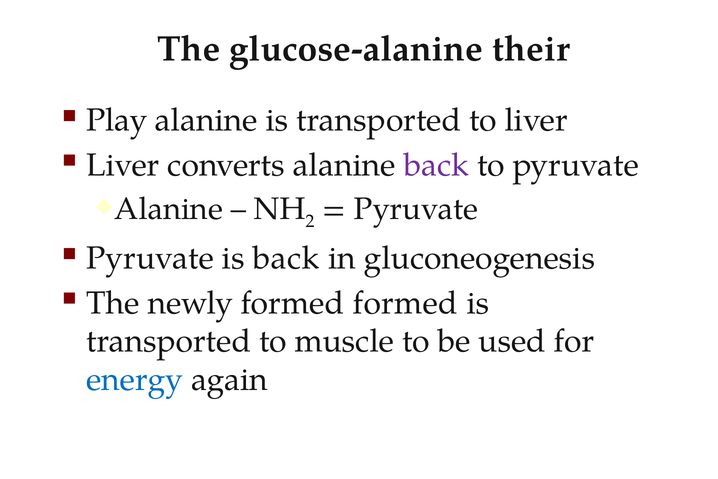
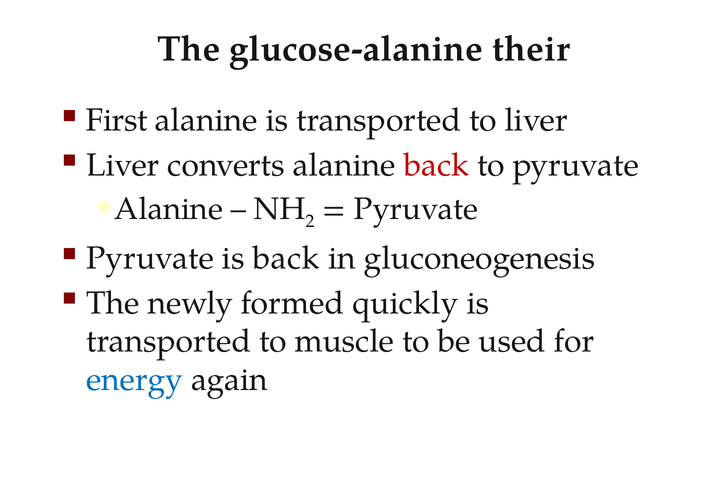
Play: Play -> First
back at (436, 165) colour: purple -> red
formed formed: formed -> quickly
